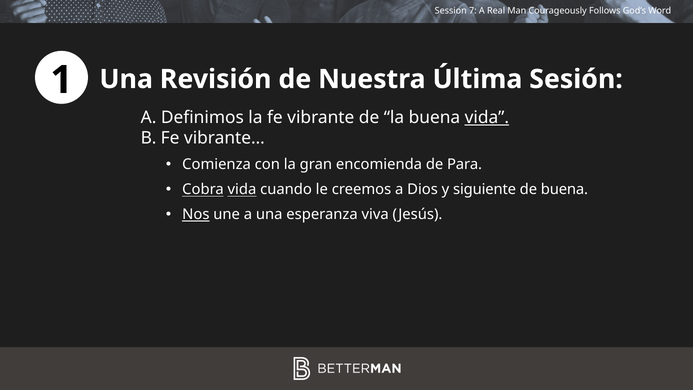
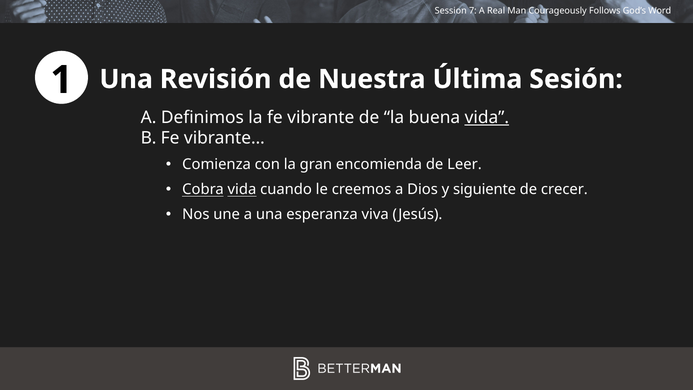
Para: Para -> Leer
de buena: buena -> crecer
Nos underline: present -> none
